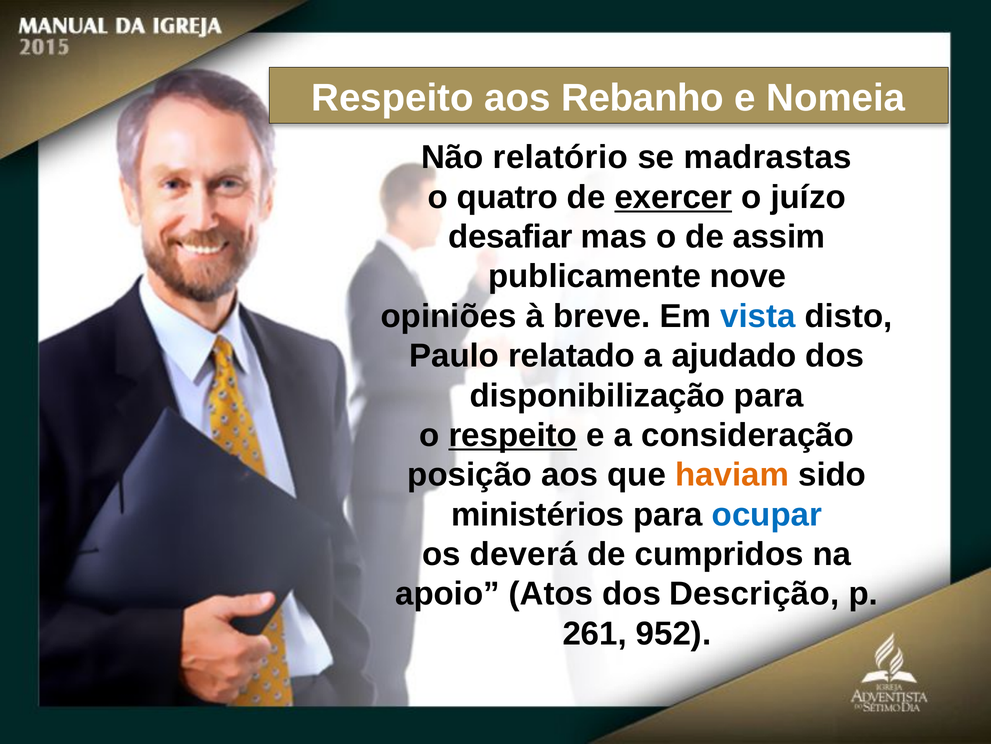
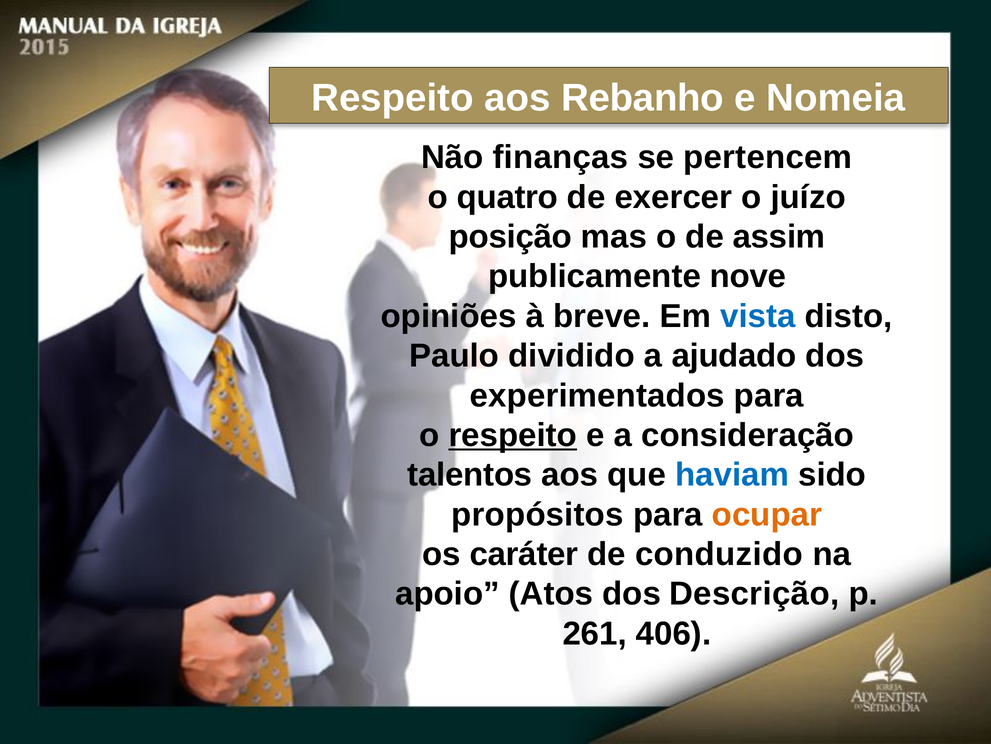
relatório: relatório -> finanças
madrastas: madrastas -> pertencem
exercer underline: present -> none
desafiar: desafiar -> posição
relatado: relatado -> dividido
disponibilização: disponibilização -> experimentados
posição: posição -> talentos
haviam colour: orange -> blue
ministérios: ministérios -> propósitos
ocupar colour: blue -> orange
deverá: deverá -> caráter
cumpridos: cumpridos -> conduzido
952: 952 -> 406
